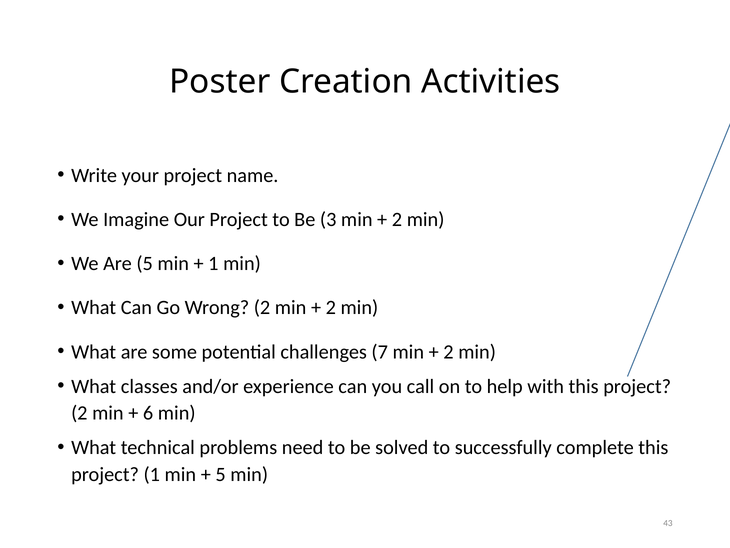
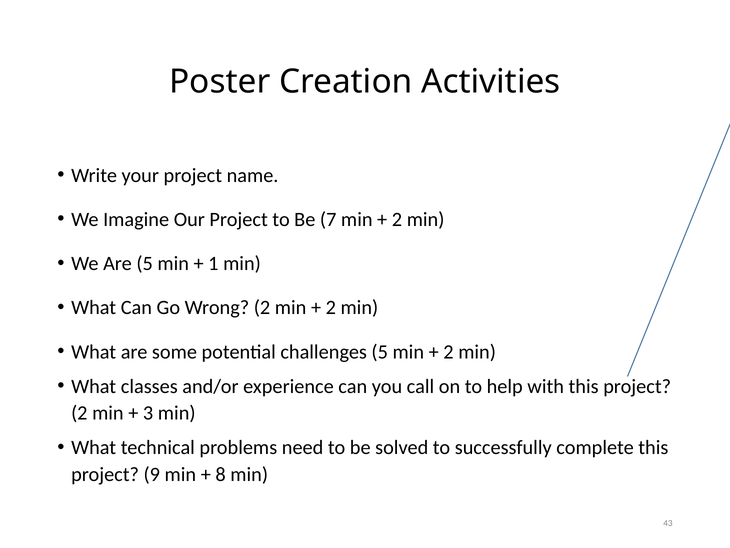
3: 3 -> 7
challenges 7: 7 -> 5
6: 6 -> 3
project 1: 1 -> 9
5 at (221, 474): 5 -> 8
